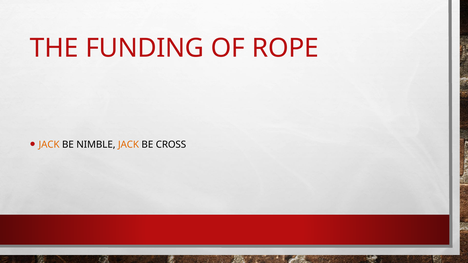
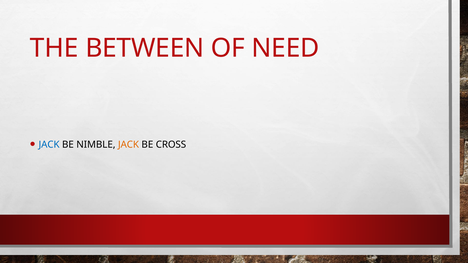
FUNDING: FUNDING -> BETWEEN
ROPE: ROPE -> NEED
JACK at (49, 145) colour: orange -> blue
